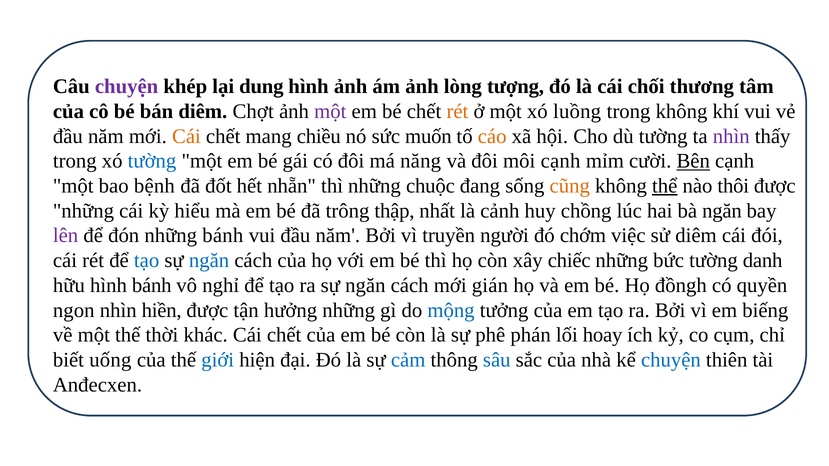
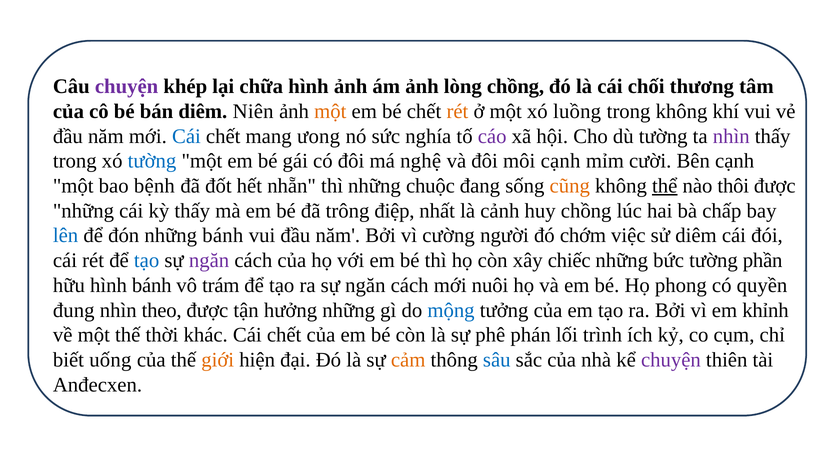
dung: dung -> chữa
lòng tượng: tượng -> chồng
Chợt: Chợt -> Niên
một at (330, 111) colour: purple -> orange
Cái at (186, 136) colour: orange -> blue
chiều: chiều -> ưong
muốn: muốn -> nghía
cáo colour: orange -> purple
năng: năng -> nghệ
Bên underline: present -> none
kỳ hiểu: hiểu -> thấy
thập: thập -> điệp
bà ngăn: ngăn -> chấp
lên colour: purple -> blue
truyền: truyền -> cường
ngăn at (209, 261) colour: blue -> purple
danh: danh -> phần
nghỉ: nghỉ -> trám
gián: gián -> nuôi
đồngh: đồngh -> phong
ngon: ngon -> đung
hiền: hiền -> theo
biếng: biếng -> khỉnh
hoay: hoay -> trình
giới colour: blue -> orange
cảm colour: blue -> orange
chuyện at (671, 360) colour: blue -> purple
